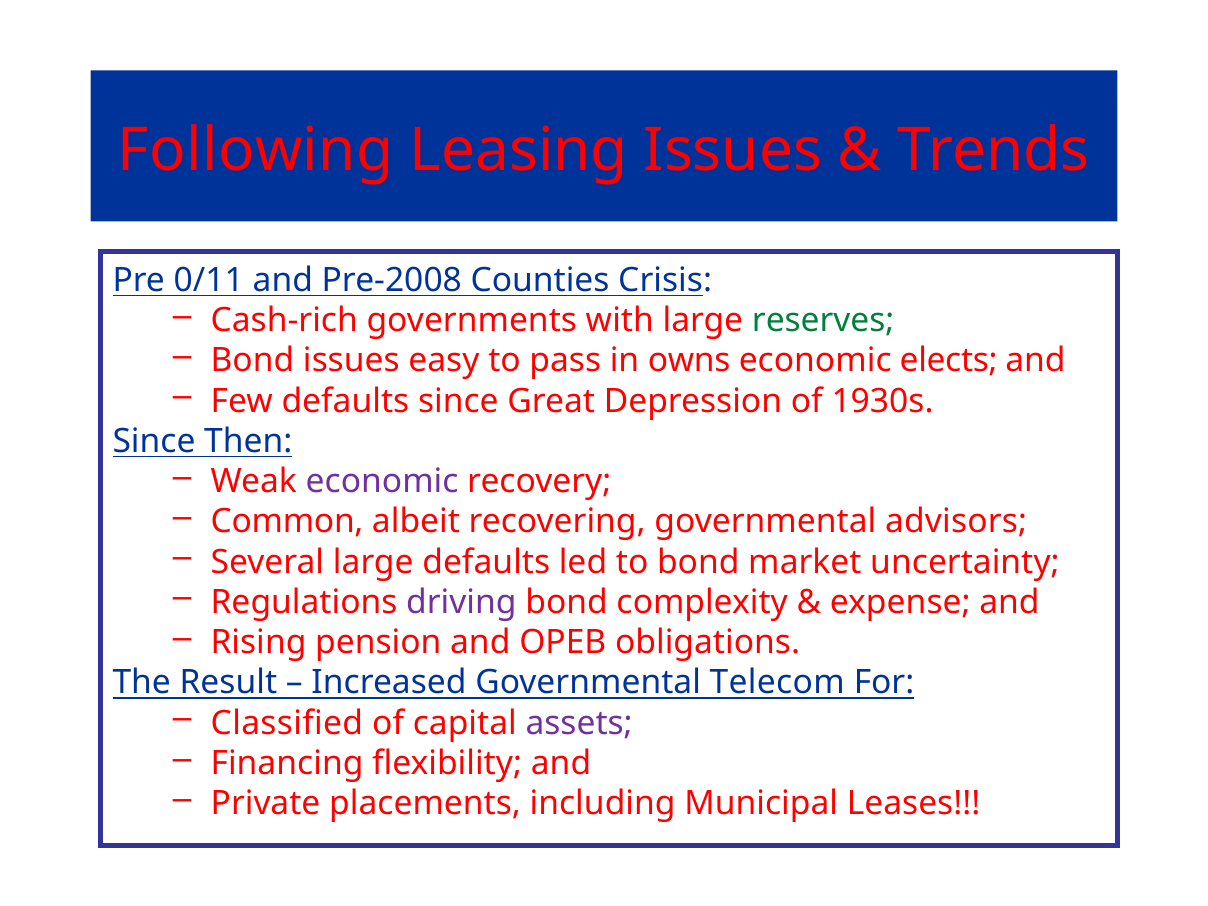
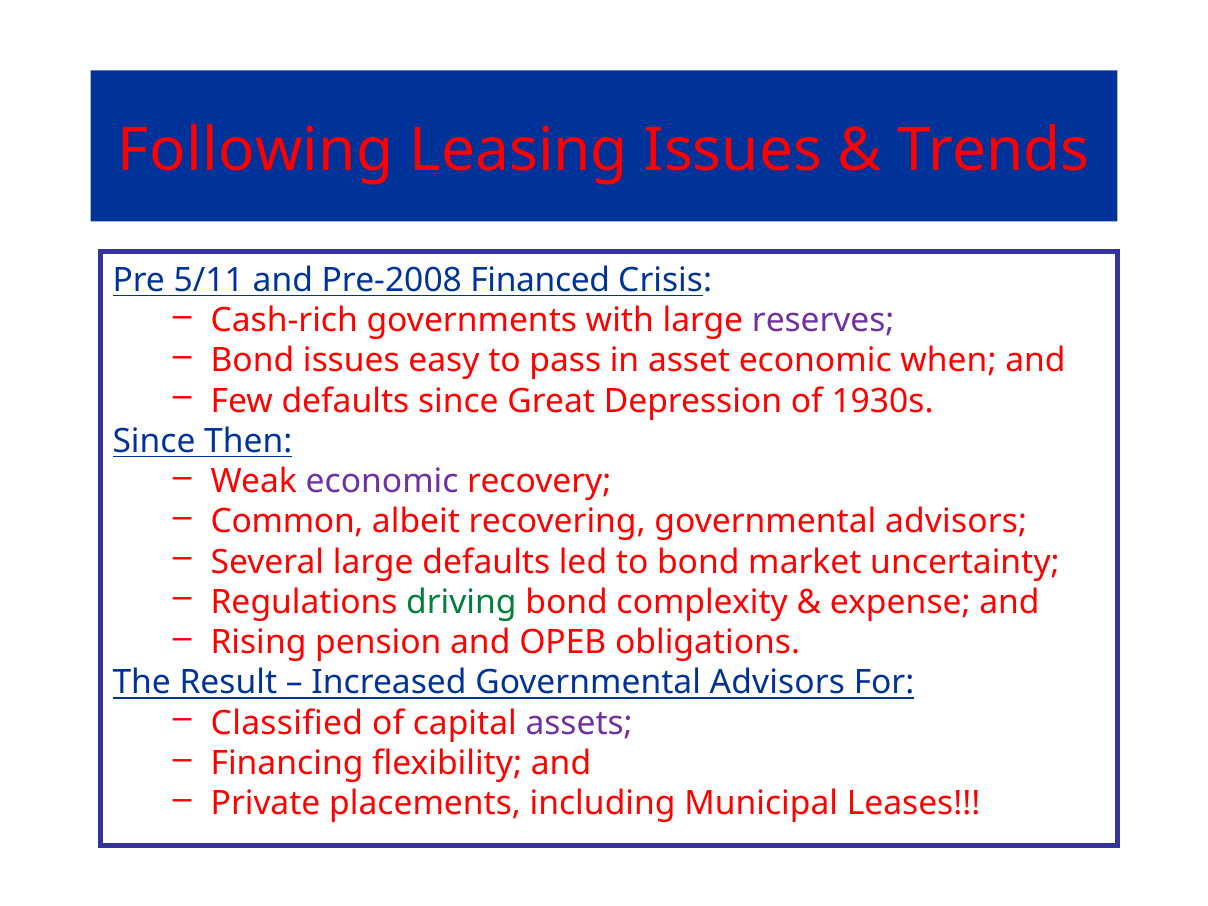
0/11: 0/11 -> 5/11
Counties: Counties -> Financed
reserves colour: green -> purple
owns: owns -> asset
elects: elects -> when
driving colour: purple -> green
Increased Governmental Telecom: Telecom -> Advisors
